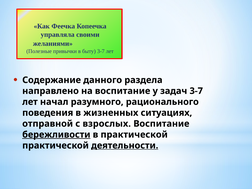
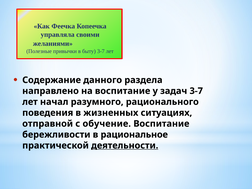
взрослых: взрослых -> обучение
бережливости underline: present -> none
в практической: практической -> рациональное
